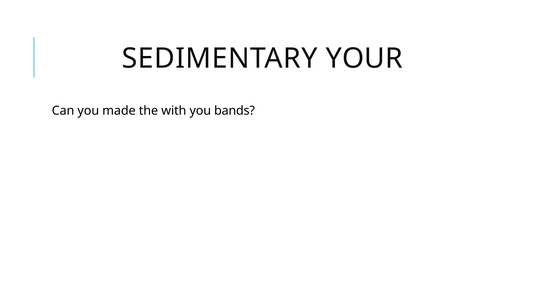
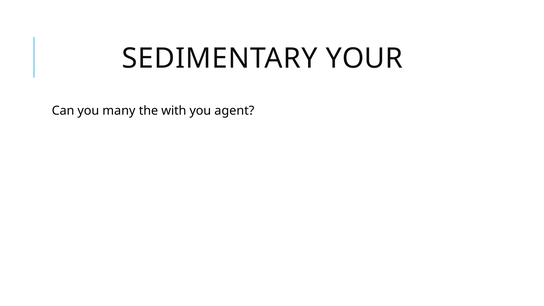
made: made -> many
bands: bands -> agent
